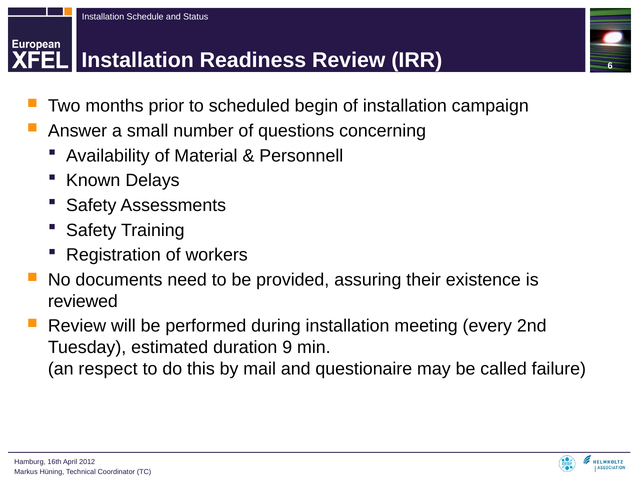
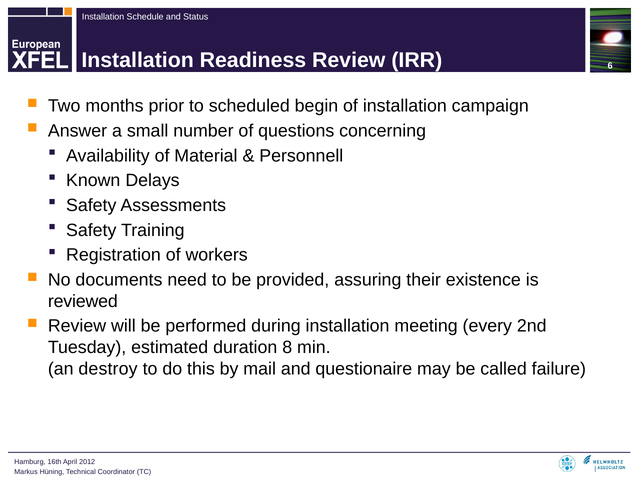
9: 9 -> 8
respect: respect -> destroy
